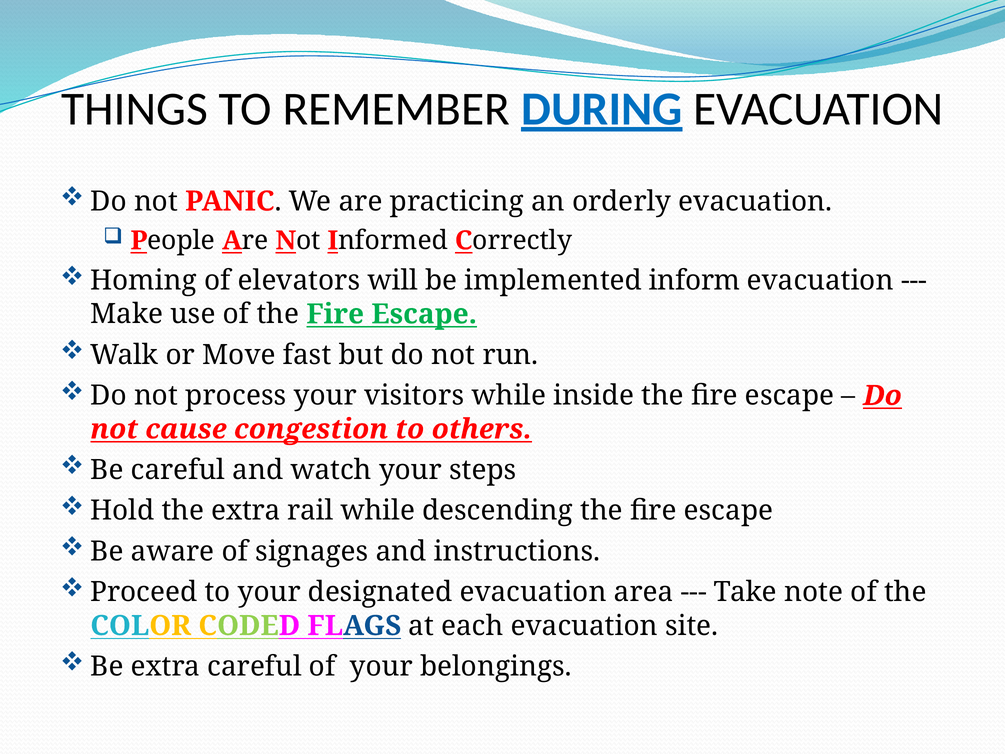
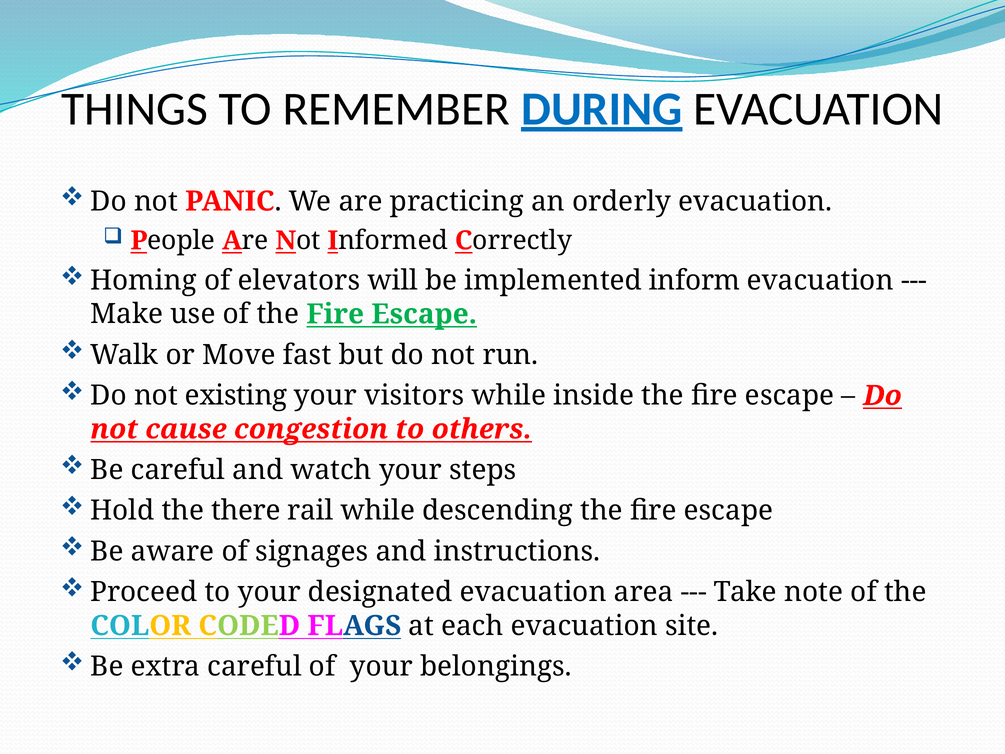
process: process -> existing
the extra: extra -> there
